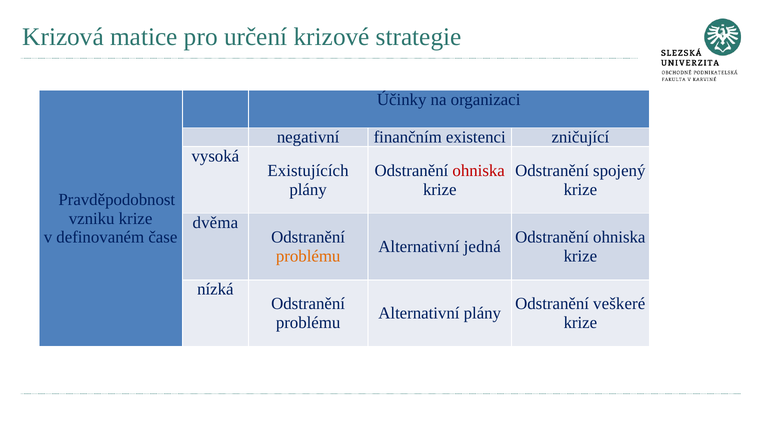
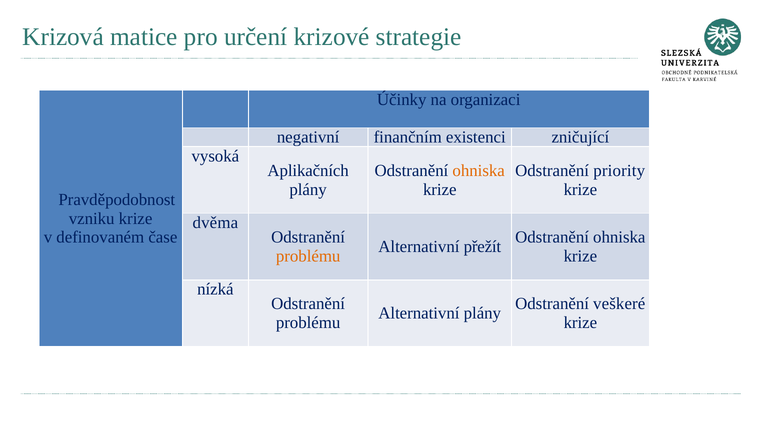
Existujících: Existujících -> Aplikačních
ohniska at (479, 170) colour: red -> orange
spojený: spojený -> priority
jedná: jedná -> přežít
